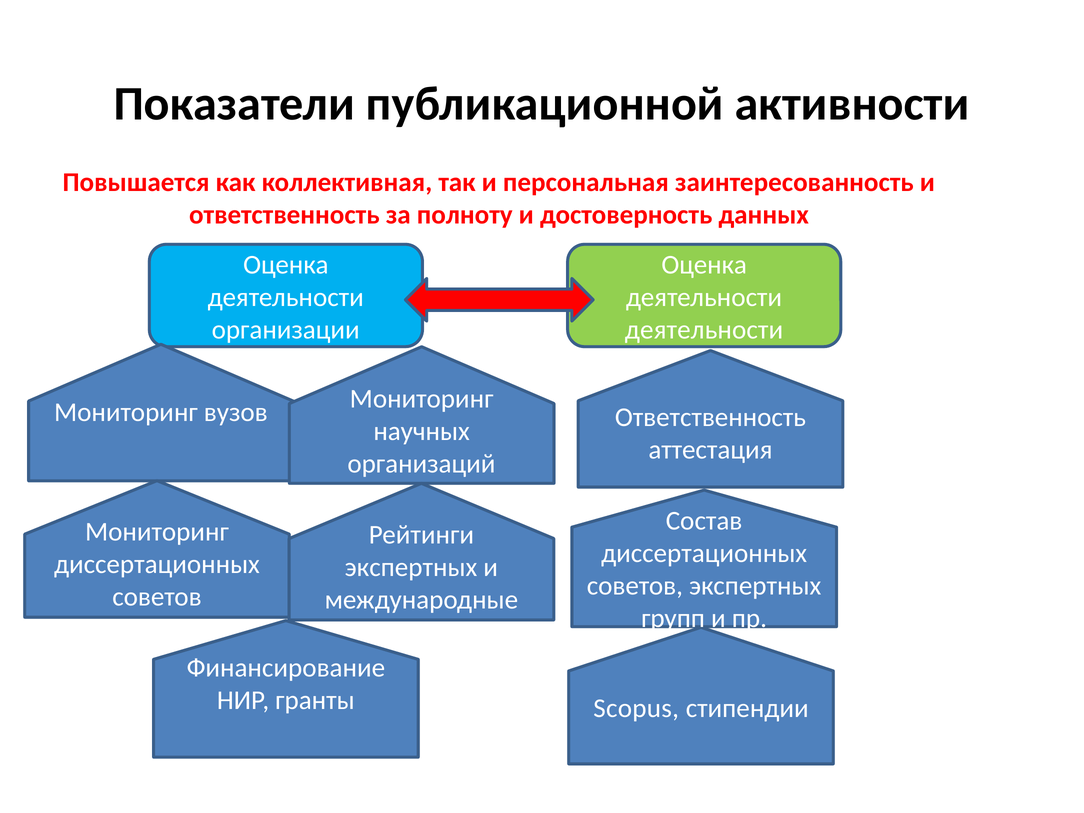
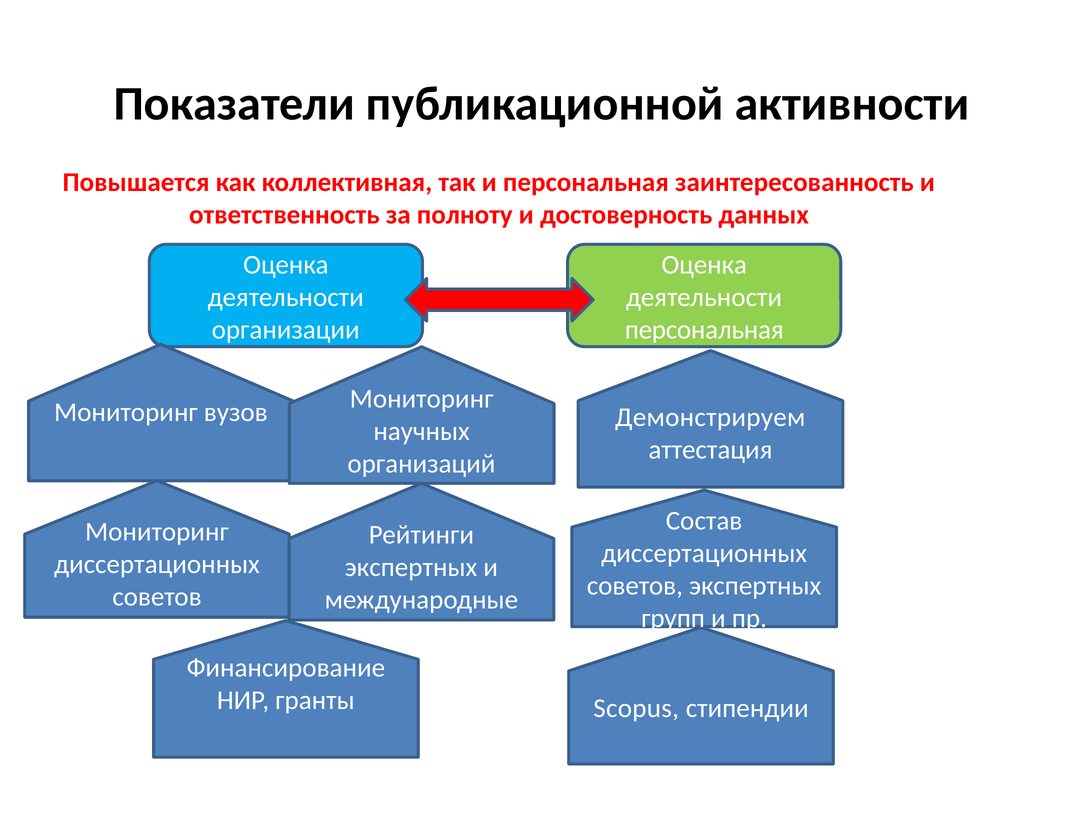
деятельности at (704, 330): деятельности -> персональная
Ответственность at (710, 417): Ответственность -> Демонстрируем
